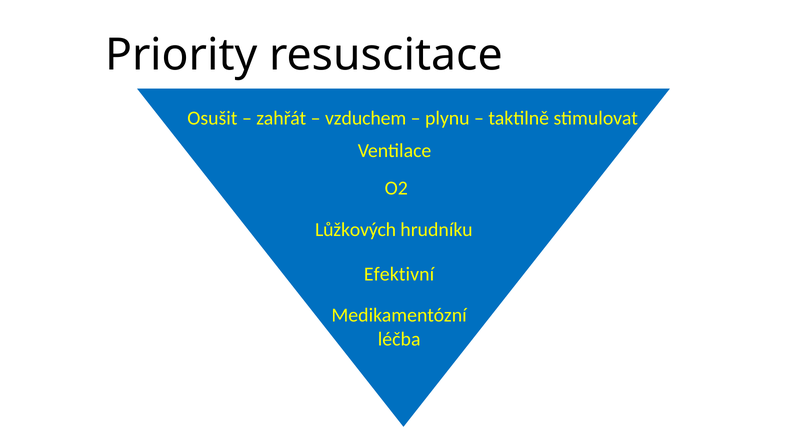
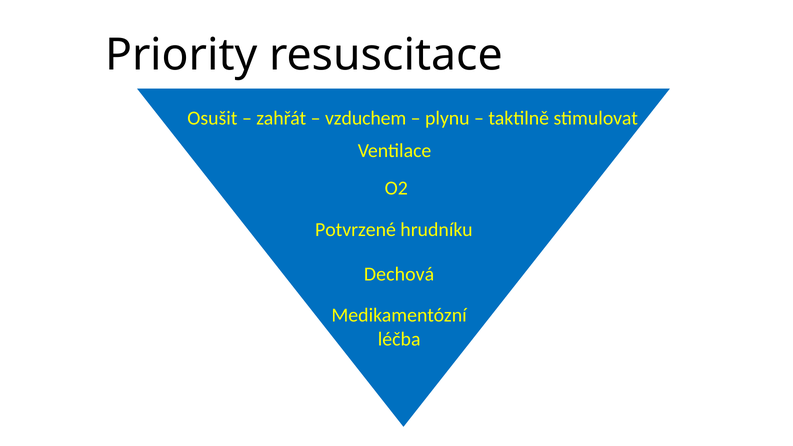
Lůžkových: Lůžkových -> Potvrzené
Efektivní: Efektivní -> Dechová
